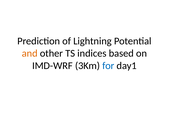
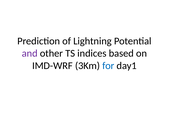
and colour: orange -> purple
